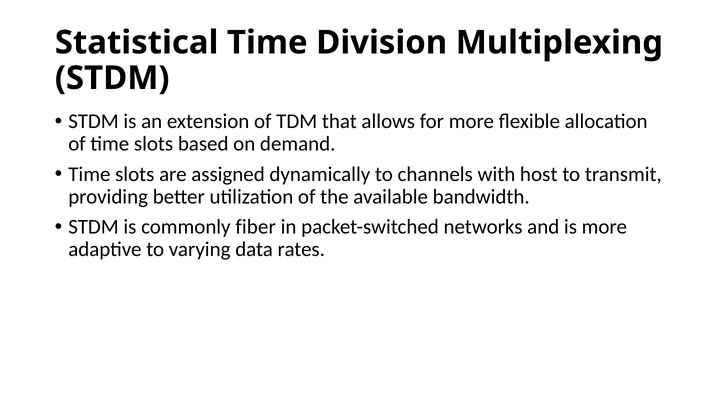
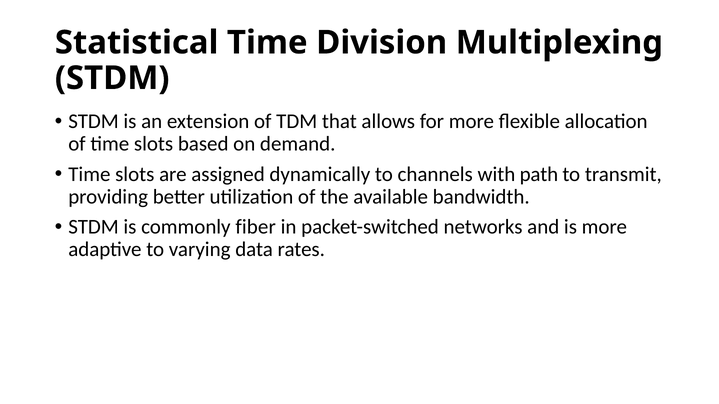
host: host -> path
